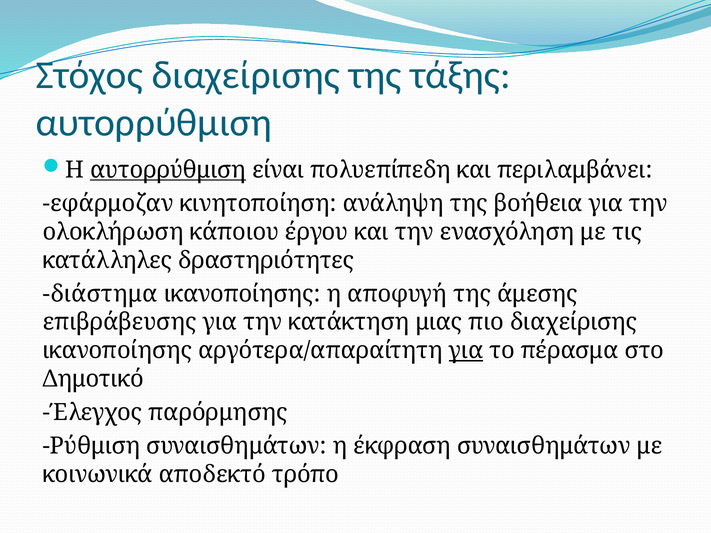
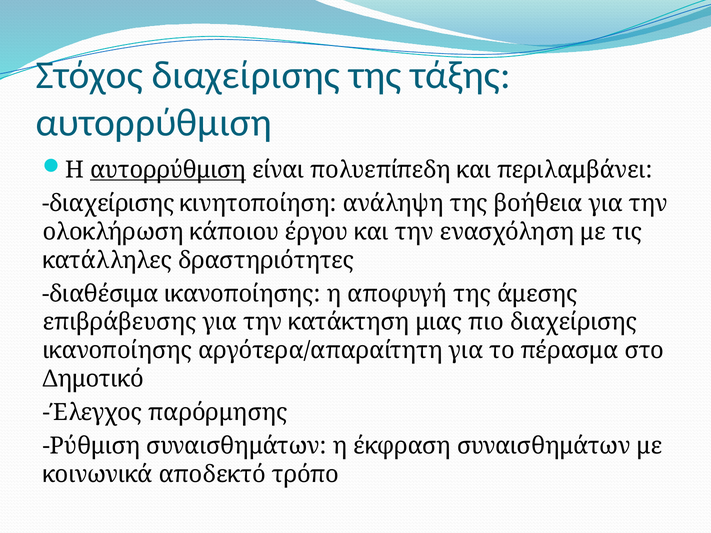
εφάρμοζαν at (108, 203): εφάρμοζαν -> διαχείρισης
διάστημα: διάστημα -> διαθέσιμα
για at (466, 351) underline: present -> none
